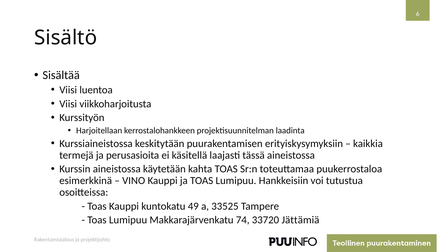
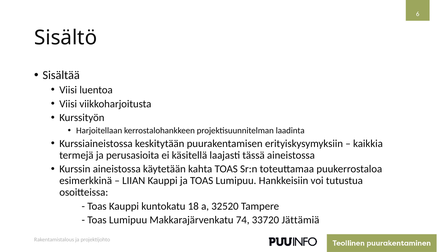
VINO: VINO -> LIIAN
49: 49 -> 18
33525: 33525 -> 32520
